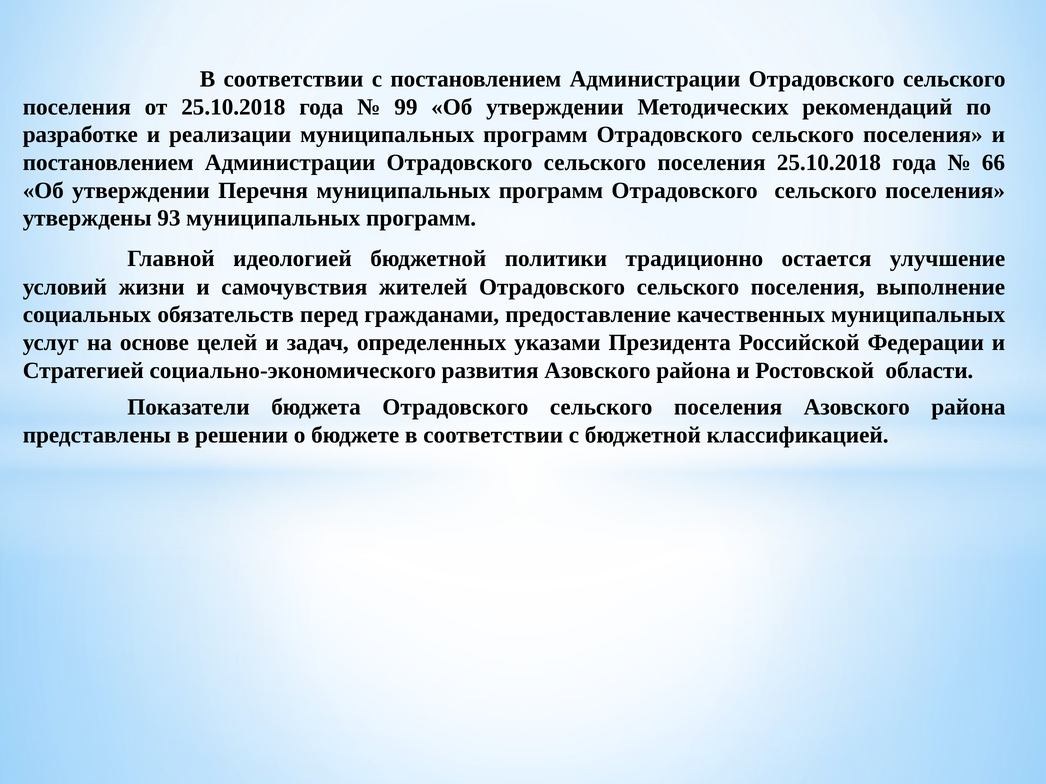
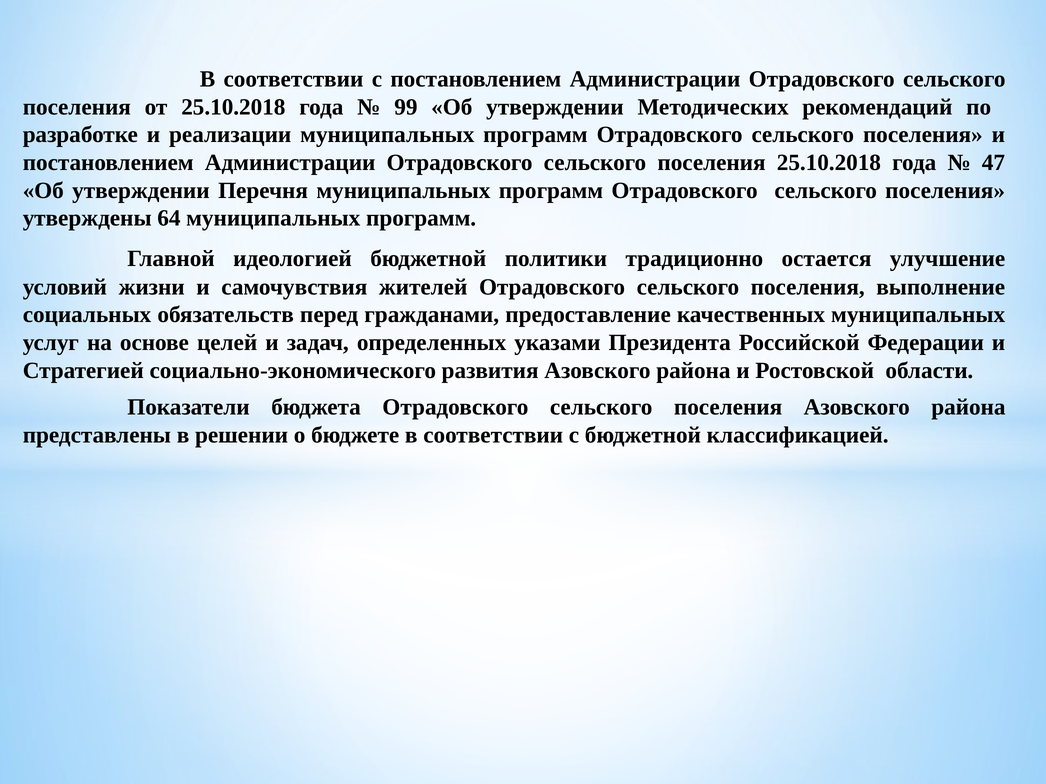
66: 66 -> 47
93: 93 -> 64
